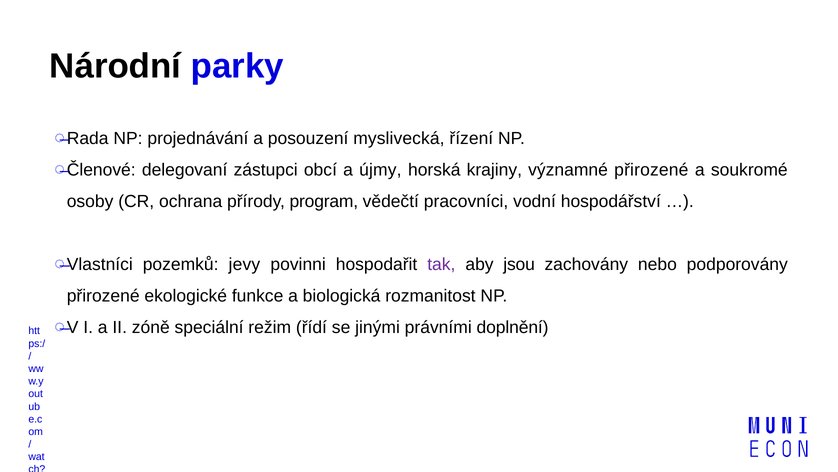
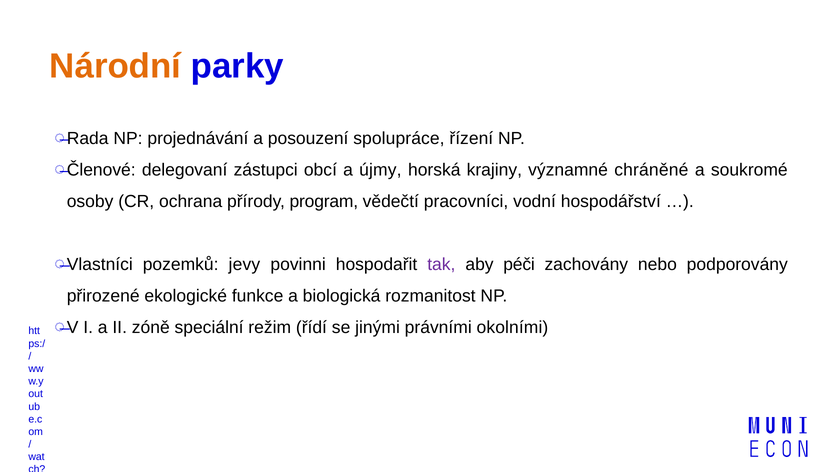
Národní colour: black -> orange
myslivecká: myslivecká -> spolupráce
významné přirozené: přirozené -> chráněné
jsou: jsou -> péči
doplnění: doplnění -> okolními
